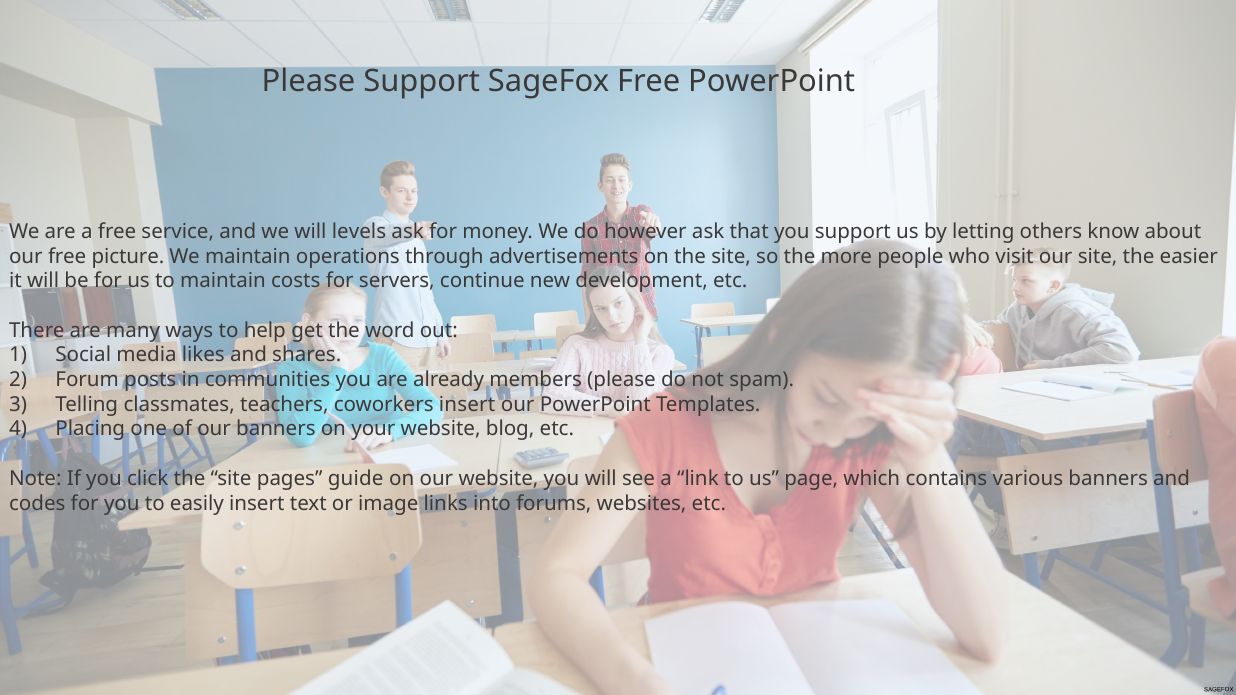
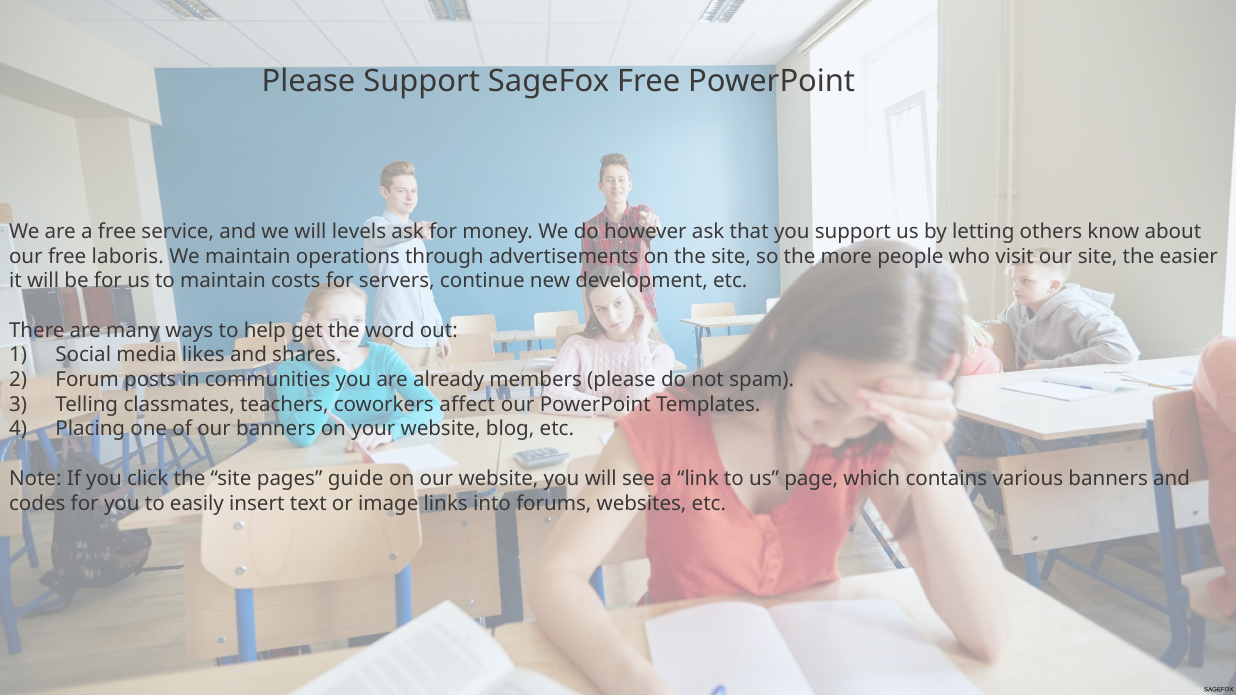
picture: picture -> laboris
coworkers insert: insert -> affect
